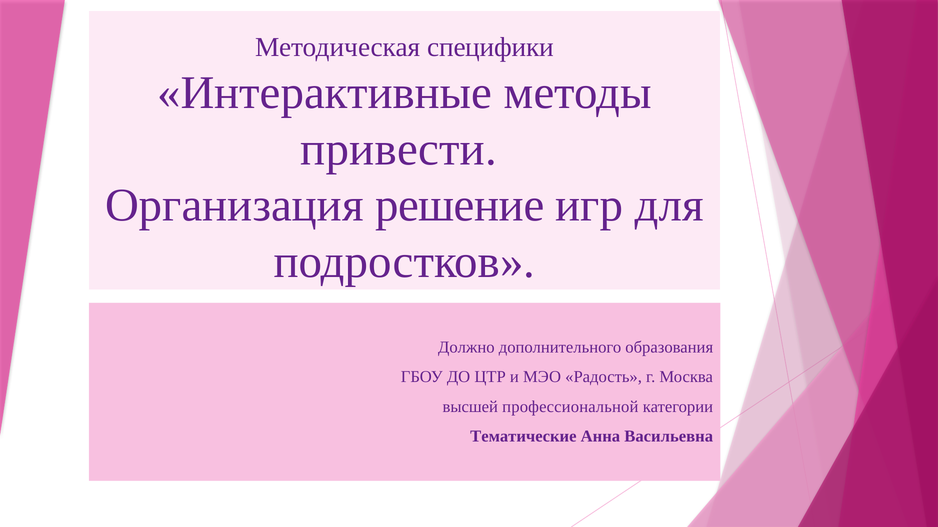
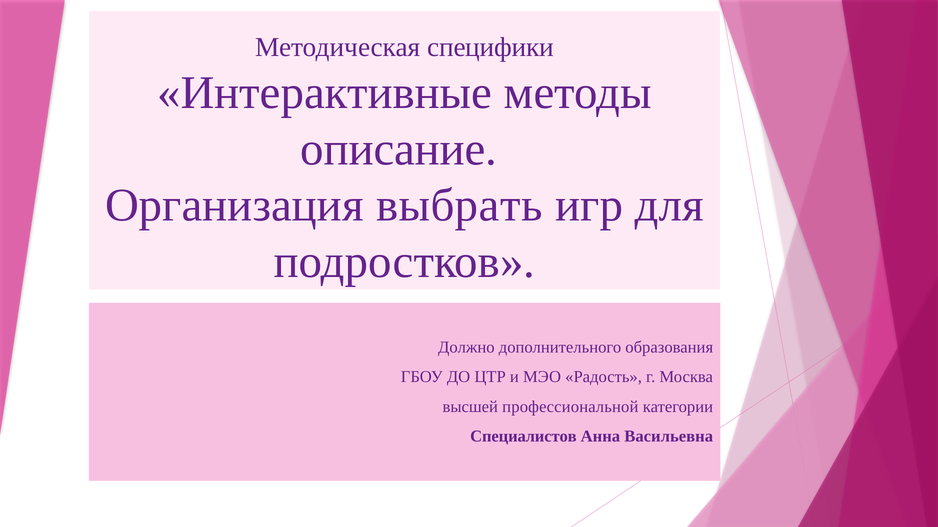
привести: привести -> описание
решение: решение -> выбрать
Тематические: Тематические -> Специалистов
